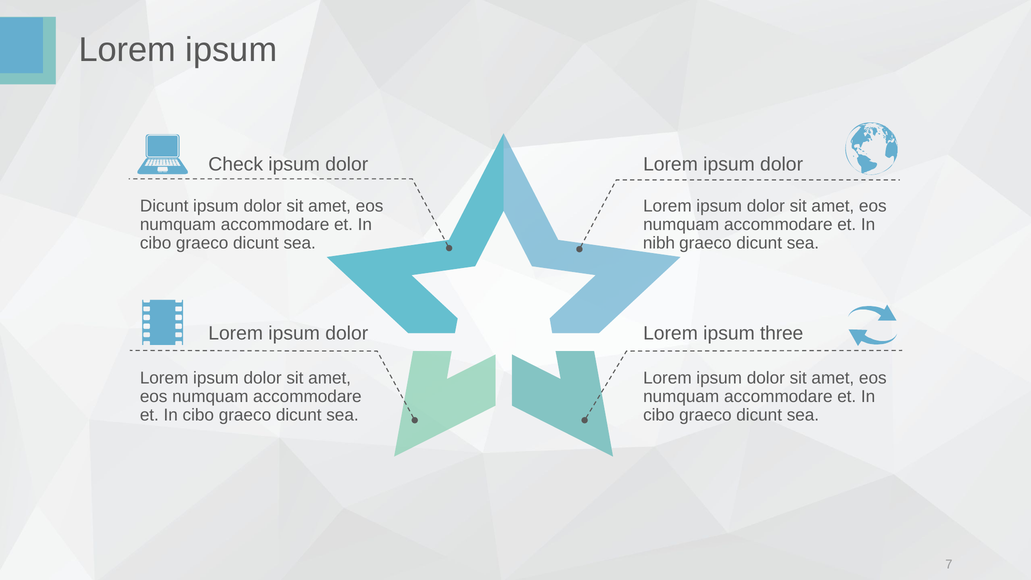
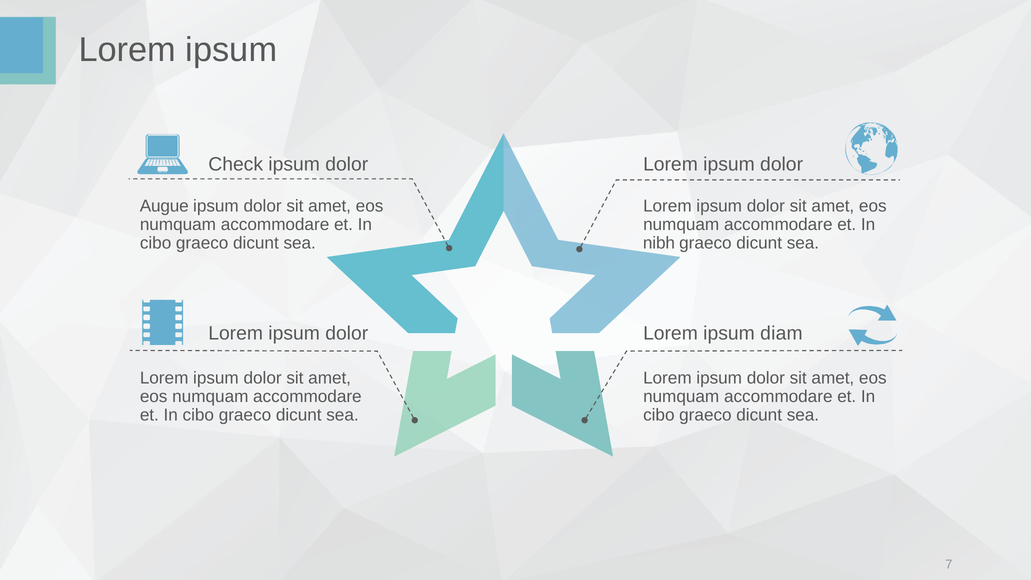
Dicunt at (164, 206): Dicunt -> Augue
three: three -> diam
